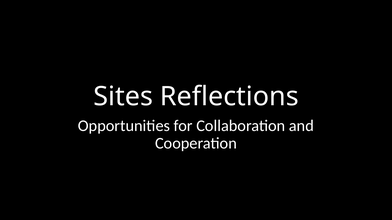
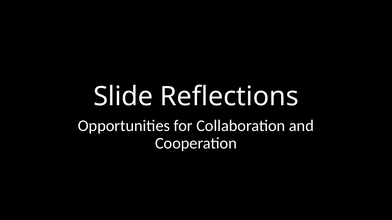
Sites: Sites -> Slide
